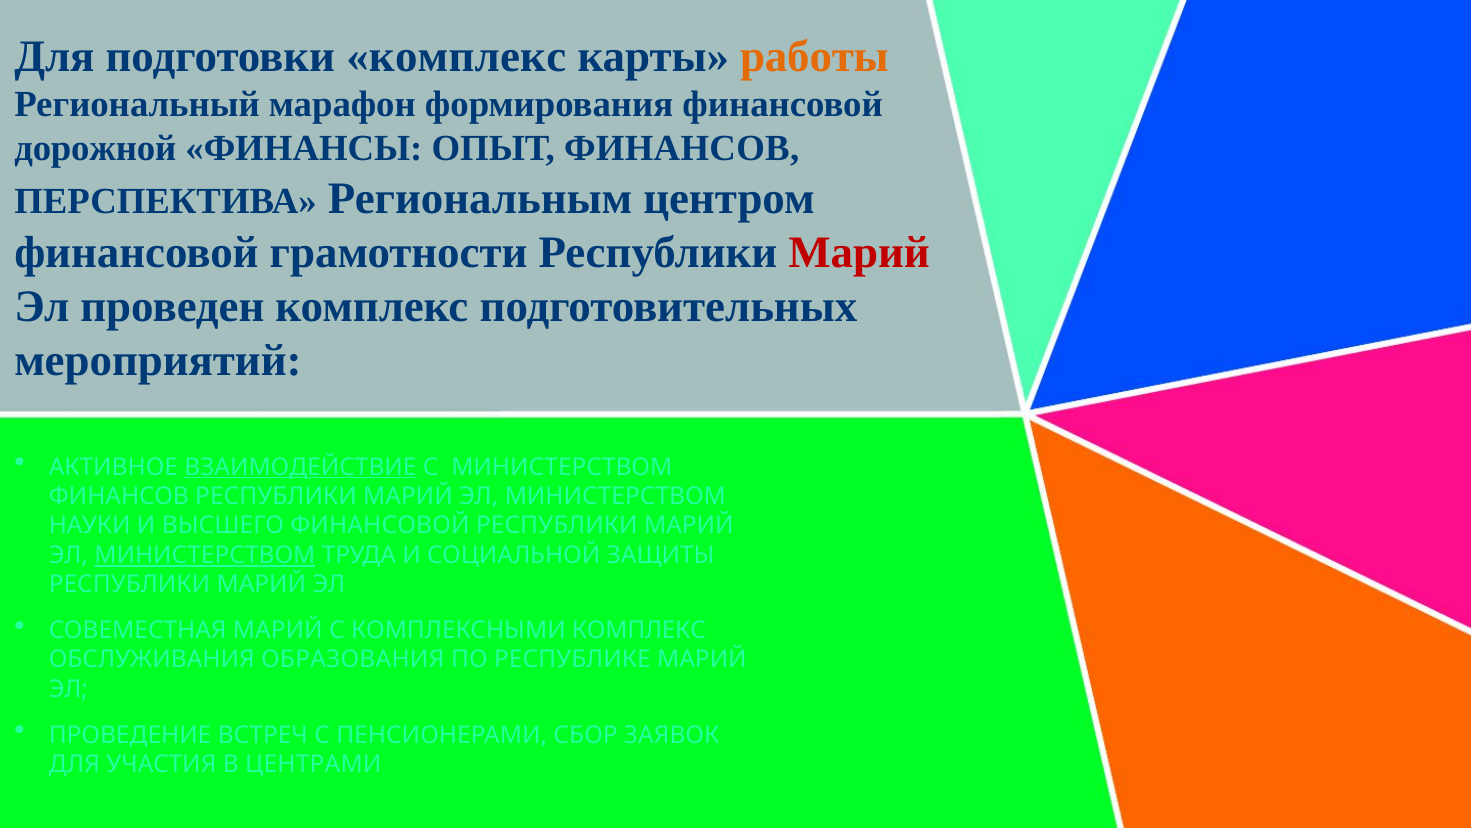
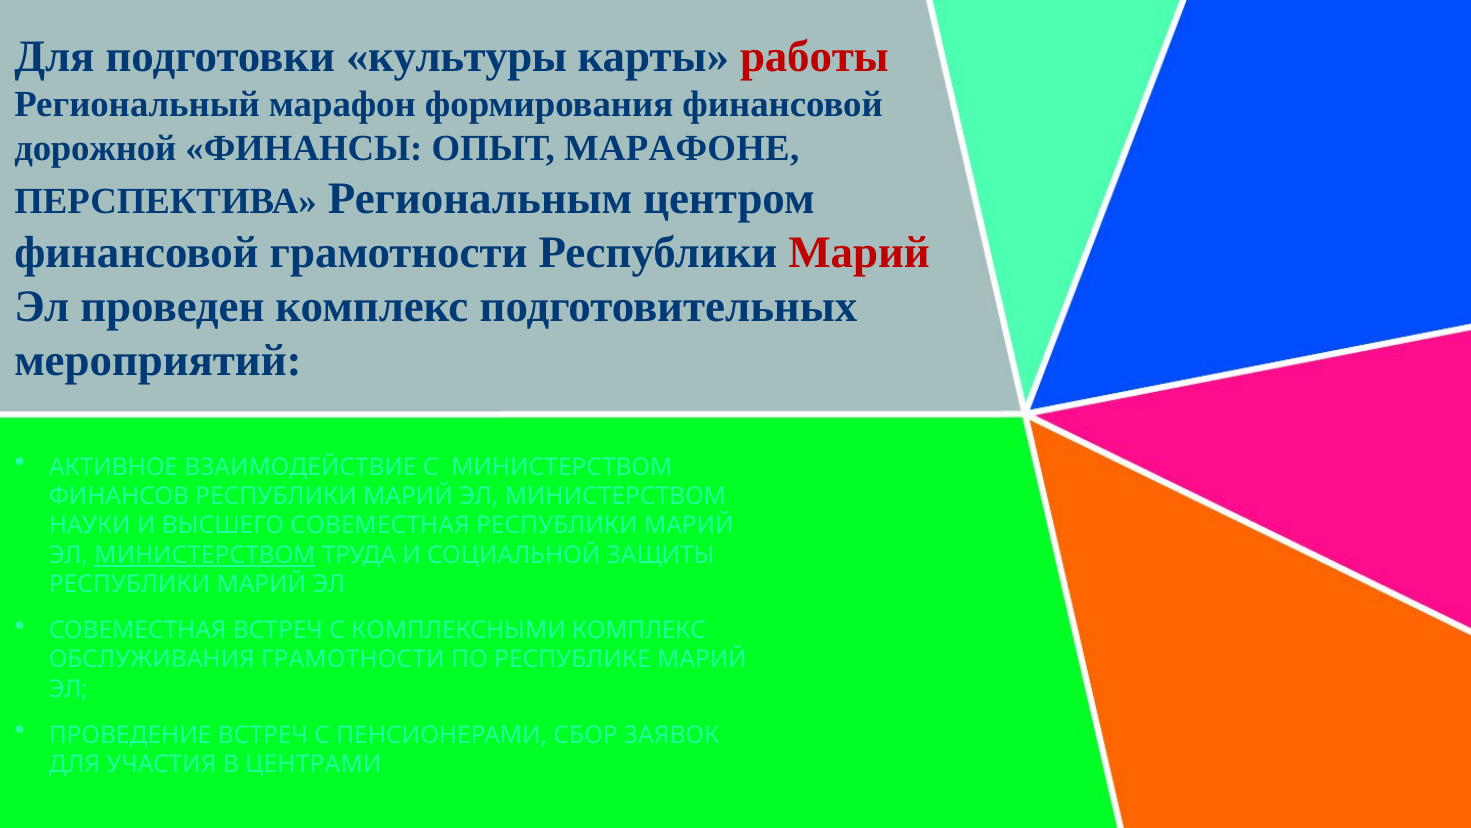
подготовки комплекс: комплекс -> культуры
работы colour: orange -> red
ОПЫТ ФИНАНСОВ: ФИНАНСОВ -> МАРАФОНЕ
ВЗАИМОДЕЙСТВИЕ underline: present -> none
ВЫСШЕГО ФИНАНСОВОЙ: ФИНАНСОВОЙ -> СОВЕМЕСТНАЯ
СОВЕМЕСТНАЯ МАРИЙ: МАРИЙ -> ВСТРЕЧ
ОБСЛУЖИВАНИЯ ОБРАЗОВАНИЯ: ОБРАЗОВАНИЯ -> ГРАМОТНОСТИ
